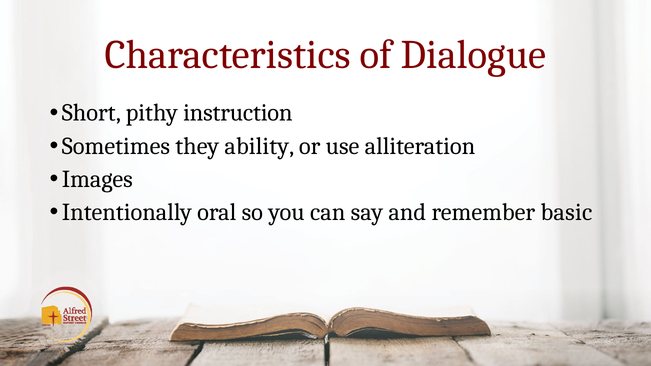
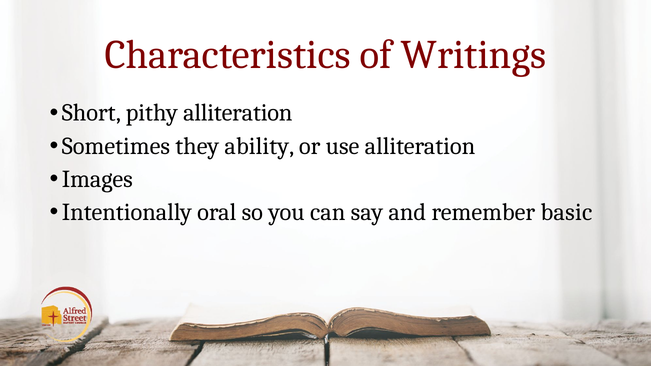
Dialogue: Dialogue -> Writings
pithy instruction: instruction -> alliteration
